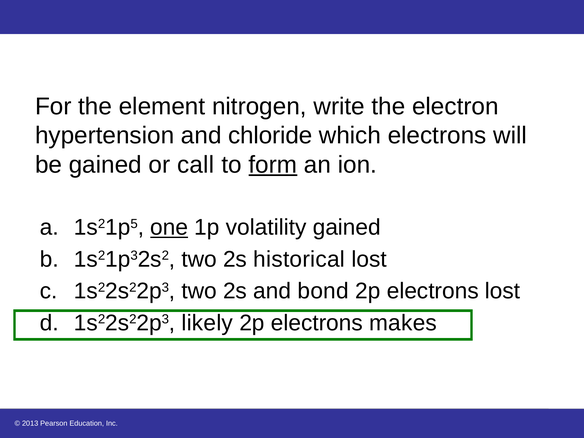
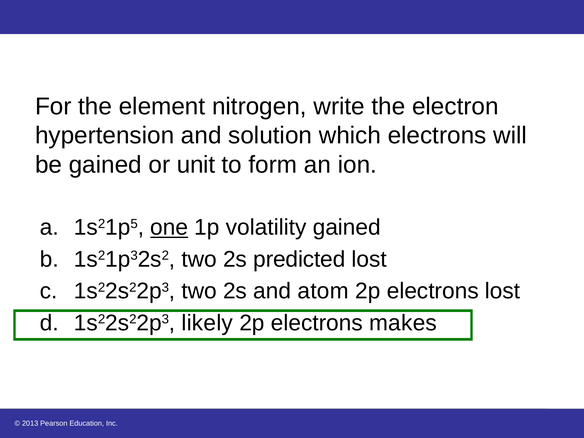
chloride: chloride -> solution
call: call -> unit
form underline: present -> none
historical: historical -> predicted
bond: bond -> atom
